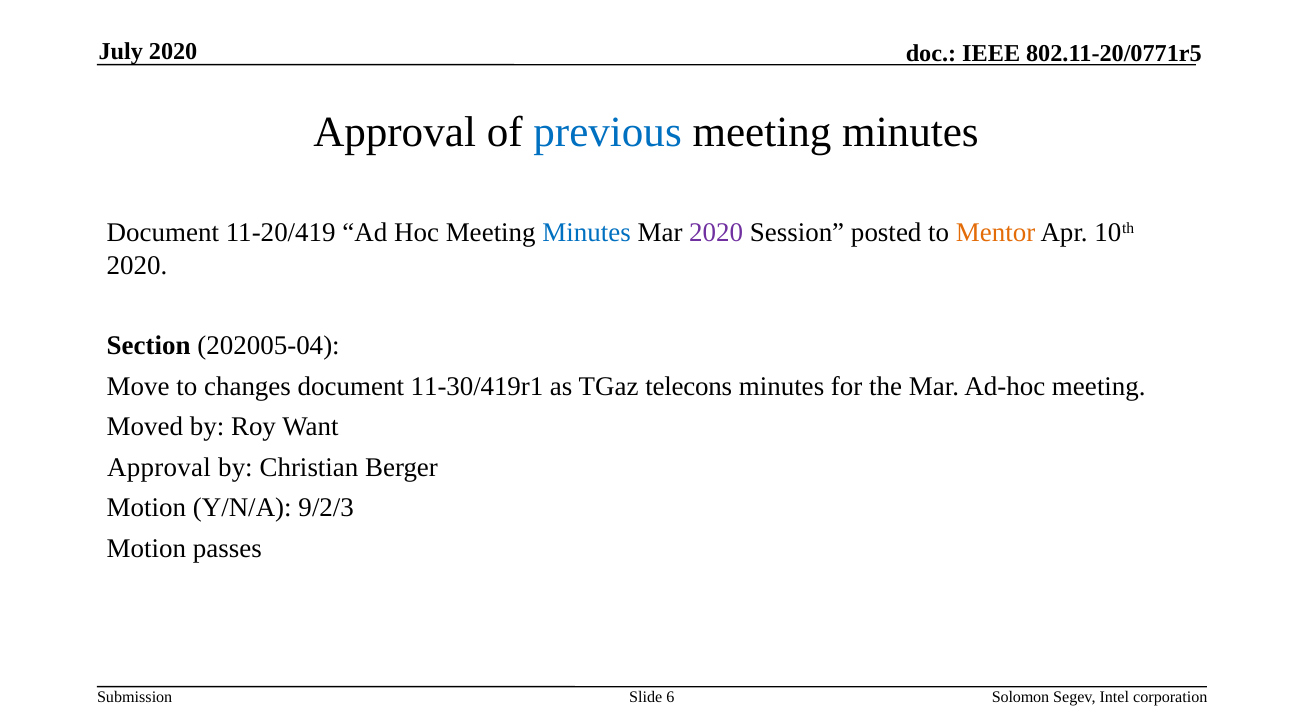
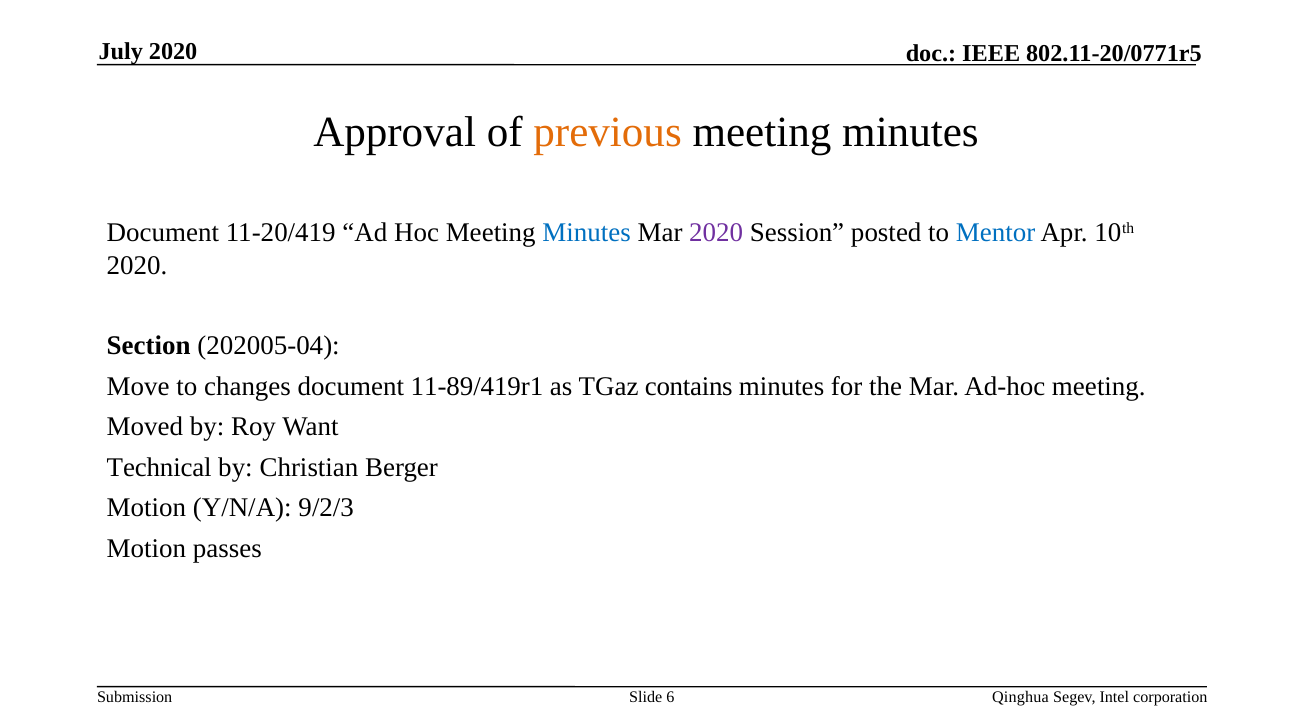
previous colour: blue -> orange
Mentor colour: orange -> blue
11-30/419r1: 11-30/419r1 -> 11-89/419r1
telecons: telecons -> contains
Approval at (159, 468): Approval -> Technical
Solomon: Solomon -> Qinghua
